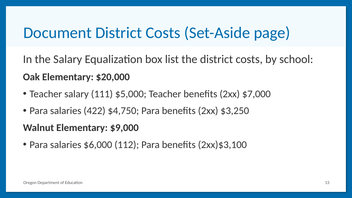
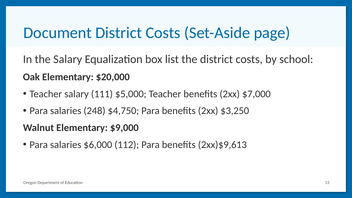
422: 422 -> 248
2xx)$3,100: 2xx)$3,100 -> 2xx)$9,613
